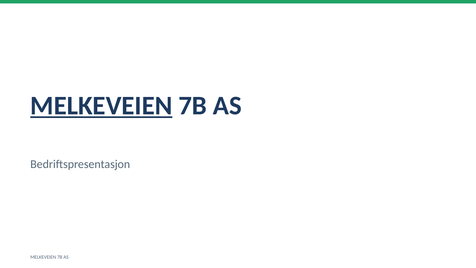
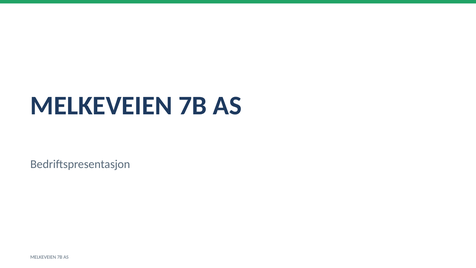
MELKEVEIEN at (101, 106) underline: present -> none
